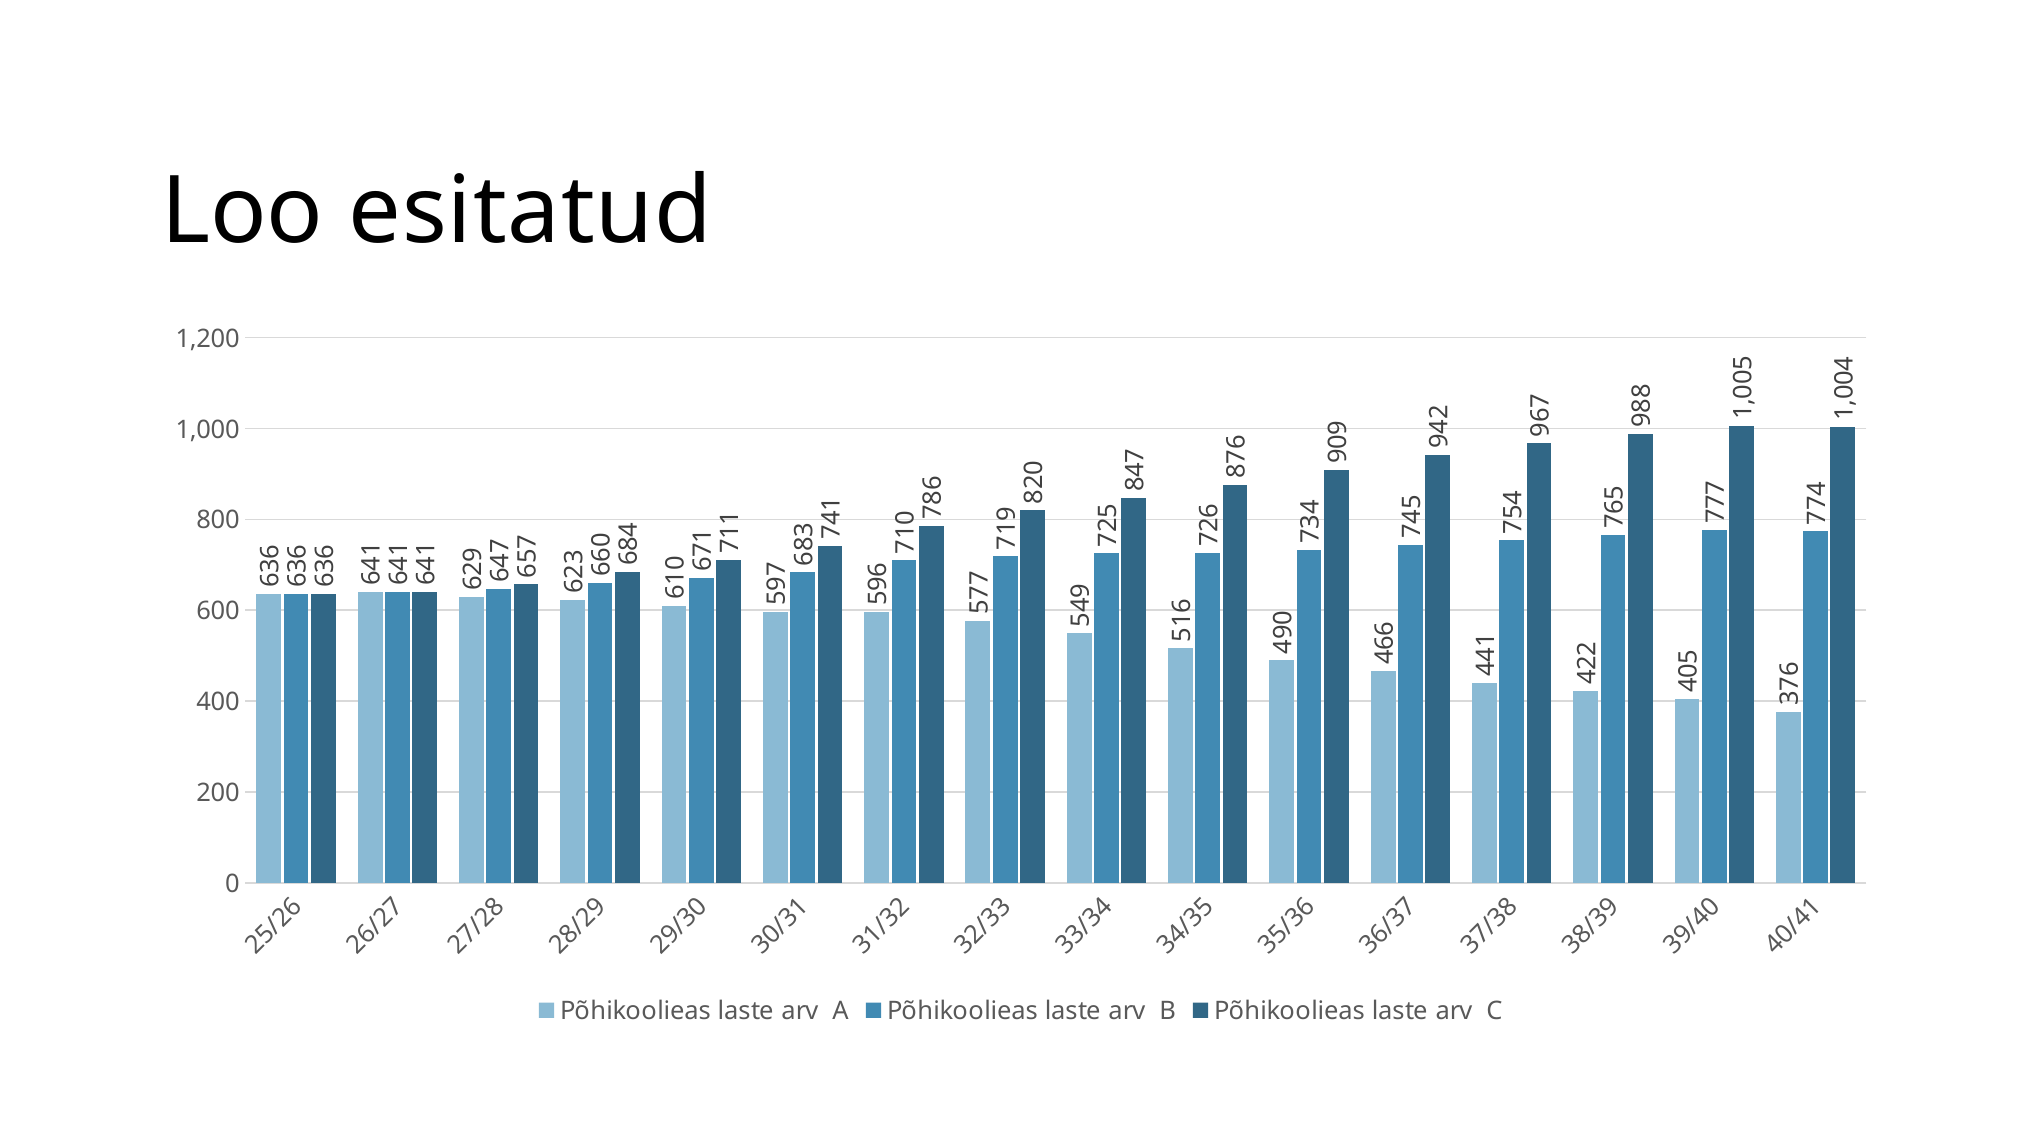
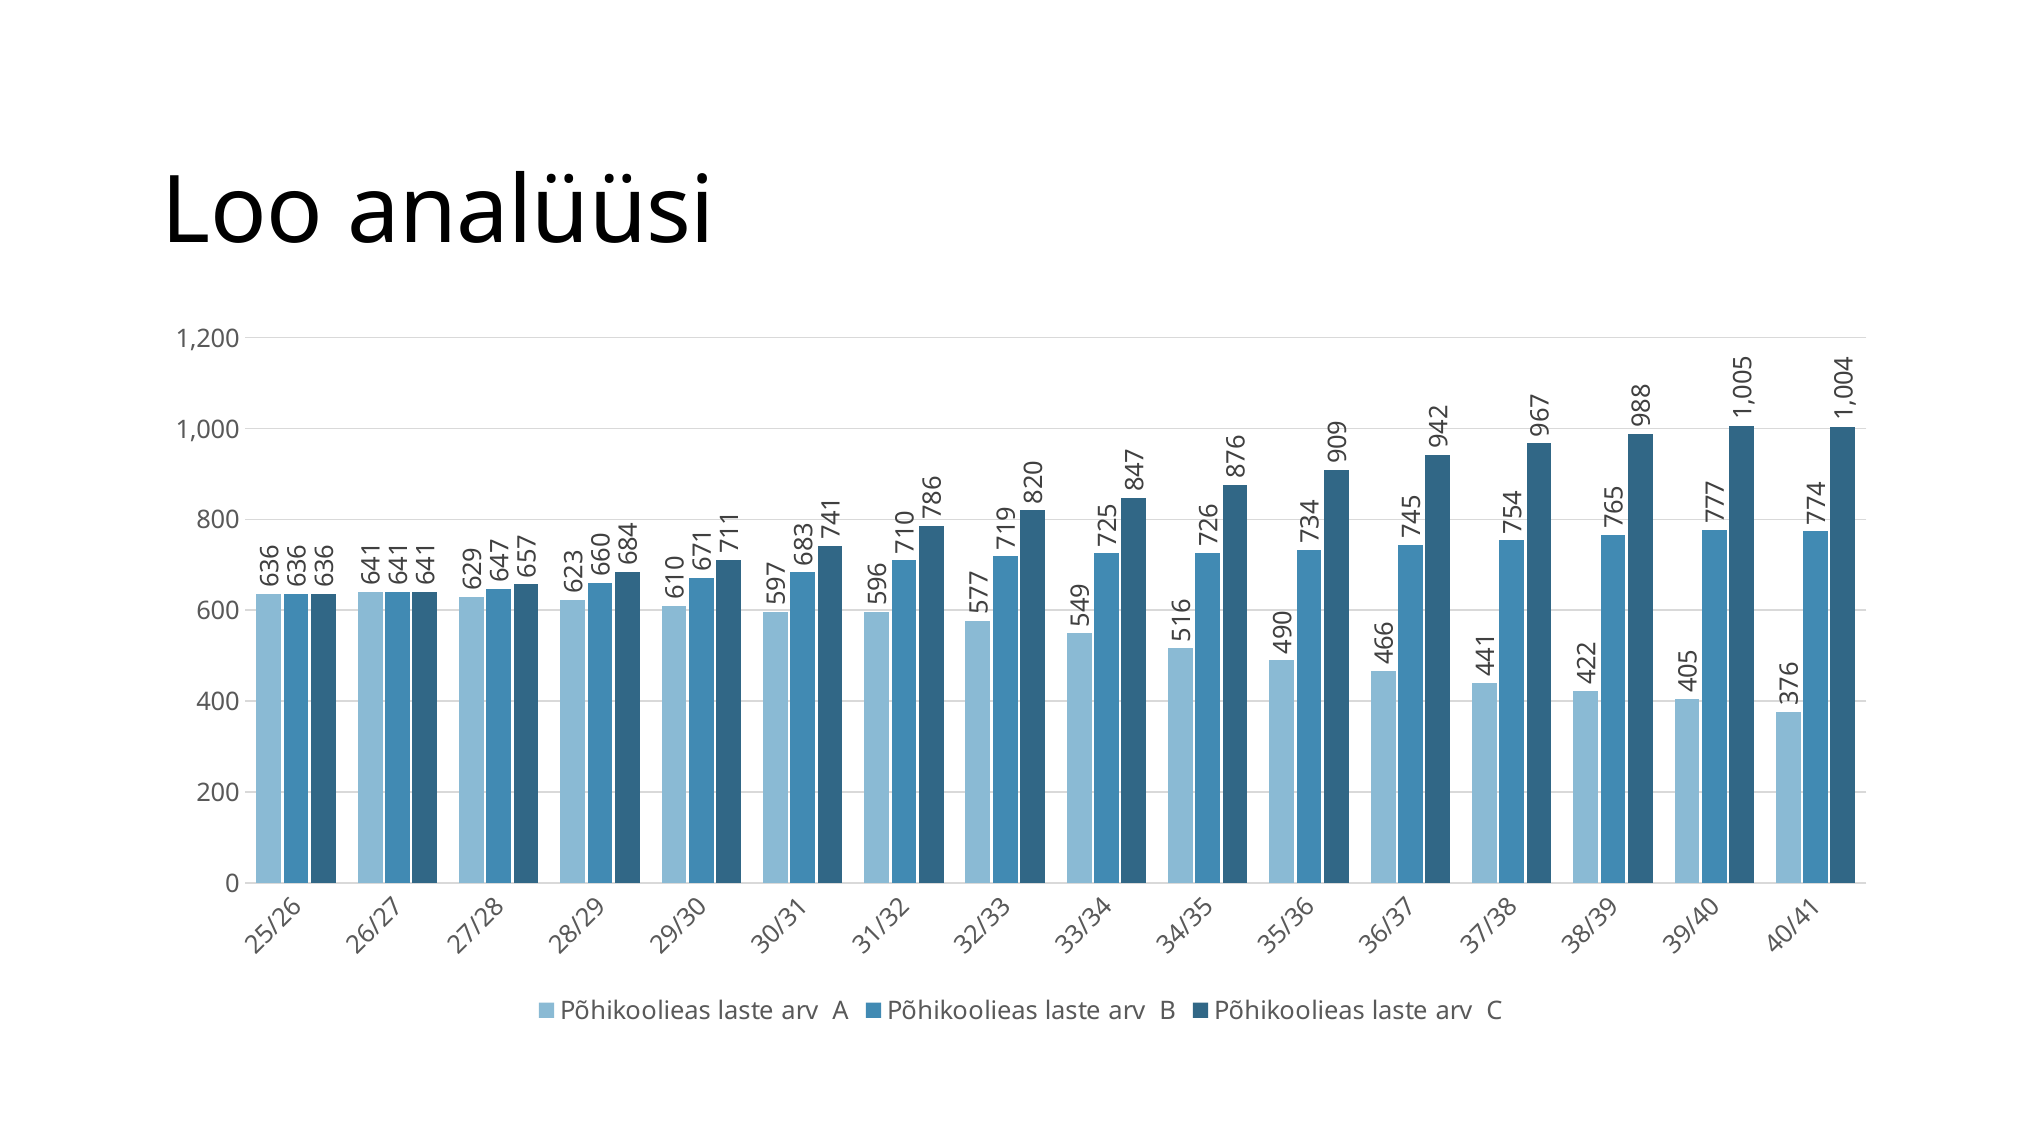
esitatud: esitatud -> analüüsi
